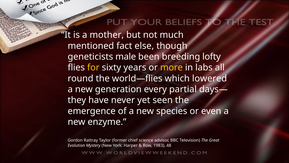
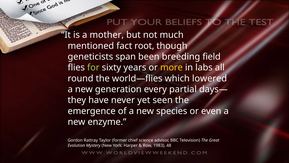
else: else -> root
male: male -> span
lofty: lofty -> field
for colour: yellow -> light green
